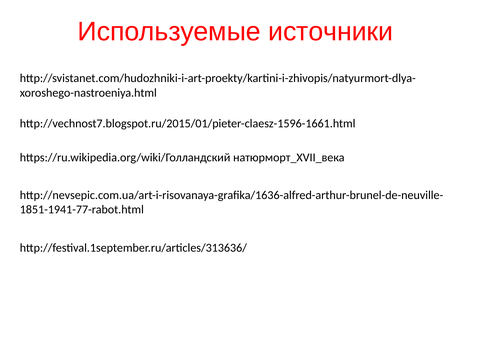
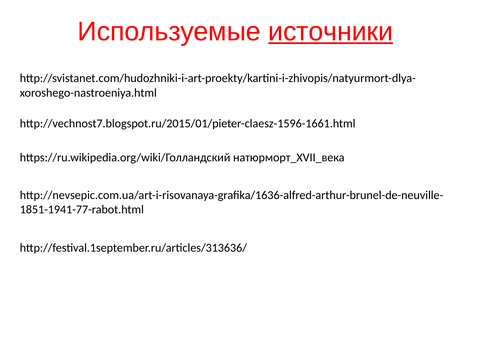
источники underline: none -> present
